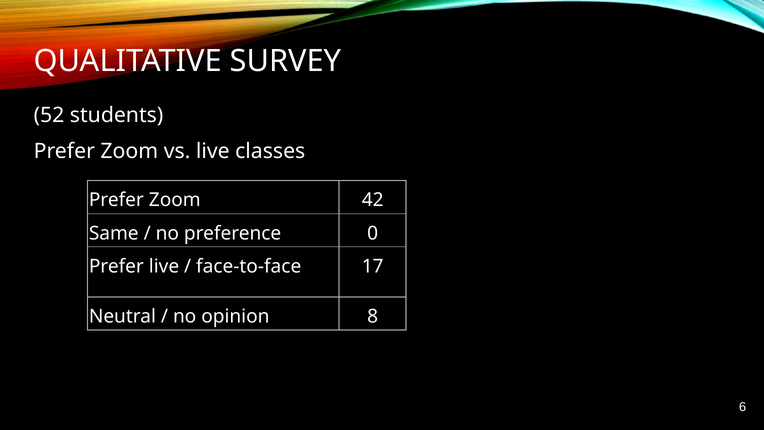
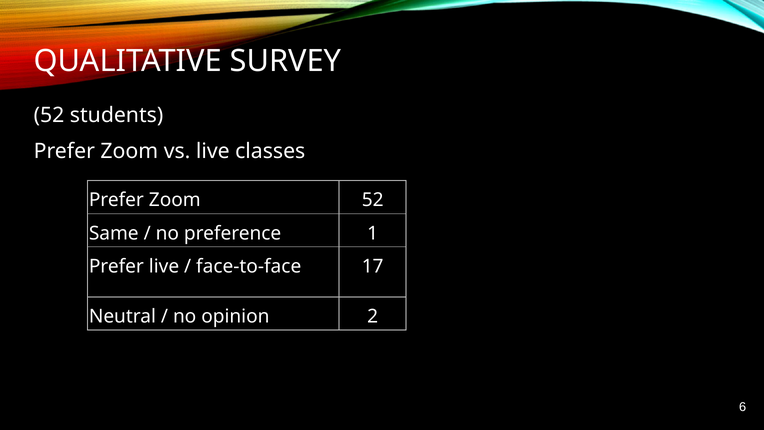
Zoom 42: 42 -> 52
0: 0 -> 1
8: 8 -> 2
